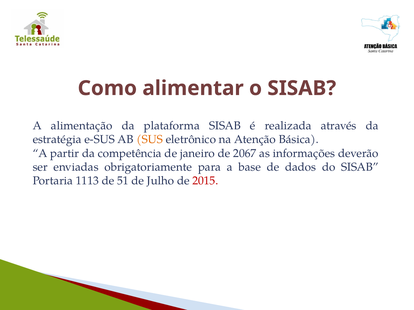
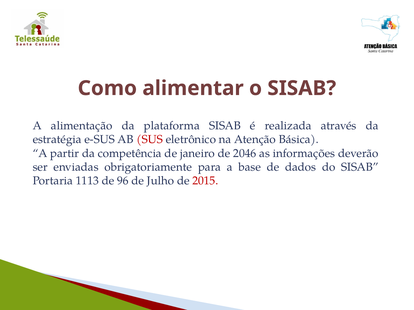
SUS colour: orange -> red
2067: 2067 -> 2046
51: 51 -> 96
